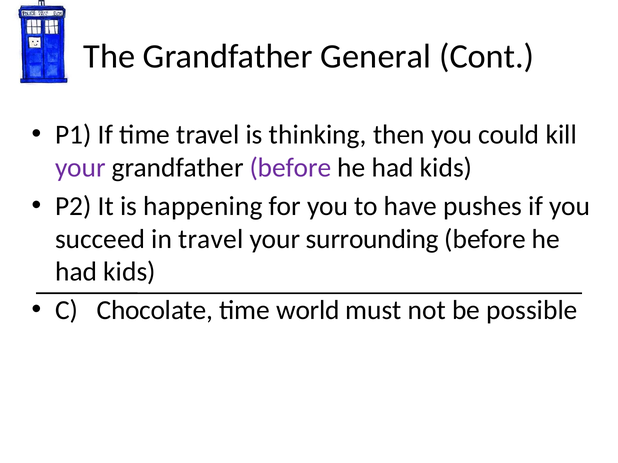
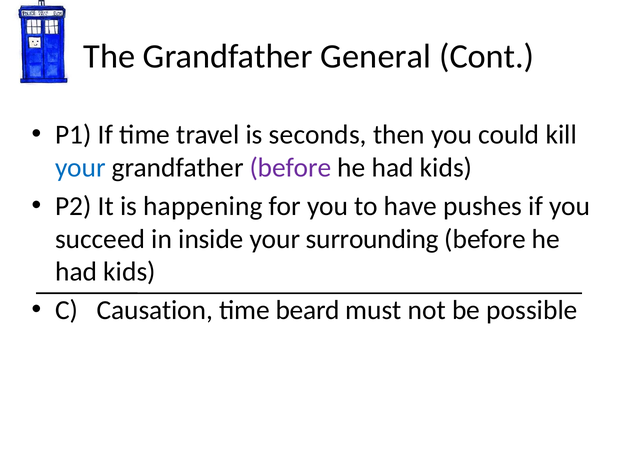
thinking: thinking -> seconds
your at (80, 168) colour: purple -> blue
in travel: travel -> inside
Chocolate: Chocolate -> Causation
world: world -> beard
